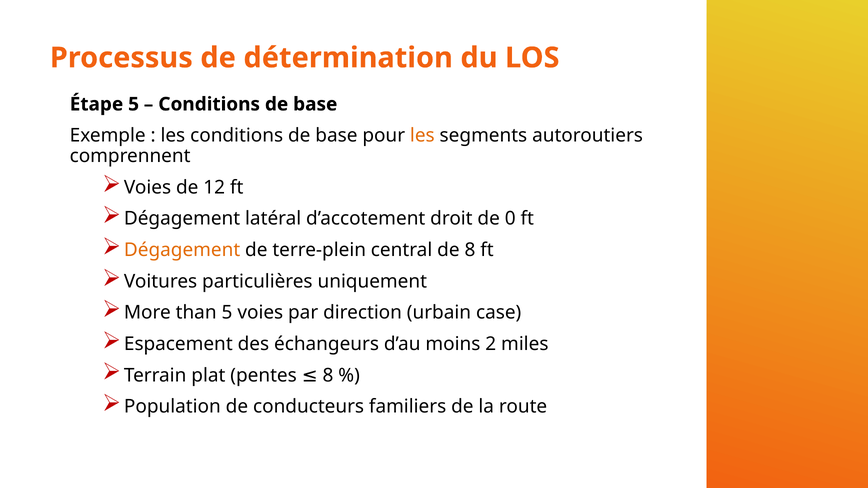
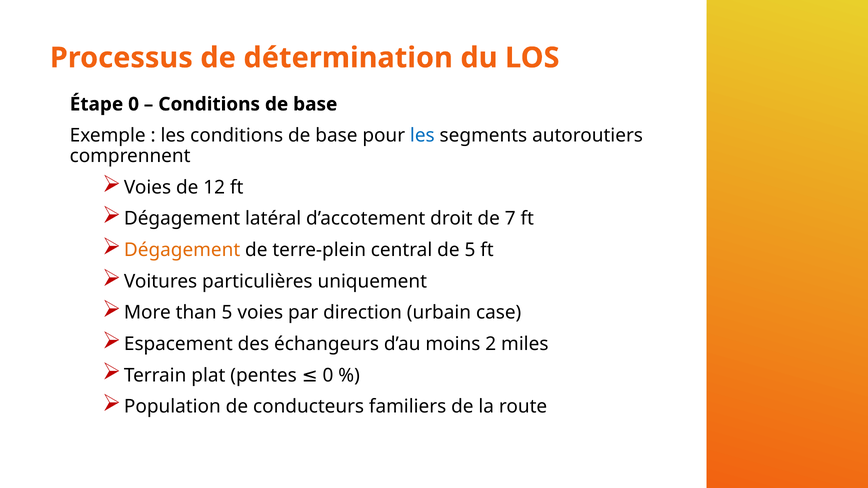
Étape 5: 5 -> 0
les at (422, 136) colour: orange -> blue
0: 0 -> 7
de 8: 8 -> 5
pentes 8: 8 -> 0
